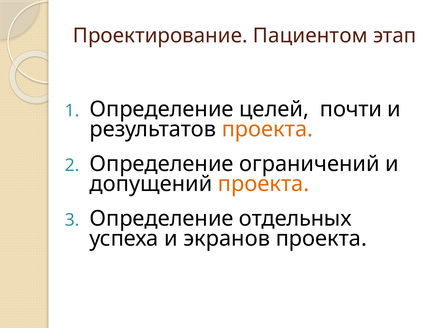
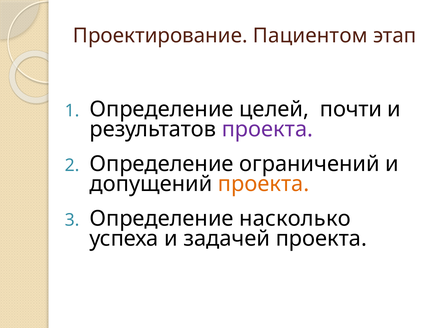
проекта at (267, 129) colour: orange -> purple
отдельных: отдельных -> насколько
экранов: экранов -> задачей
